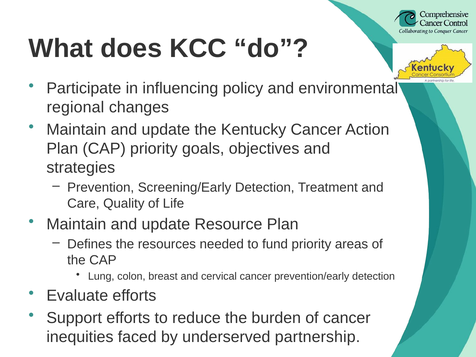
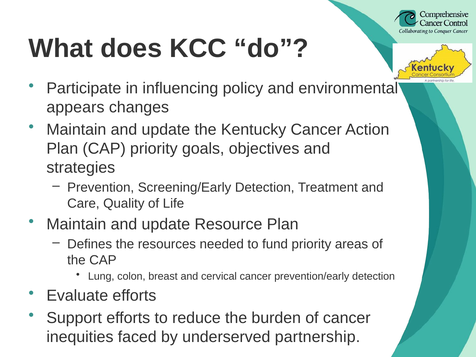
regional: regional -> appears
